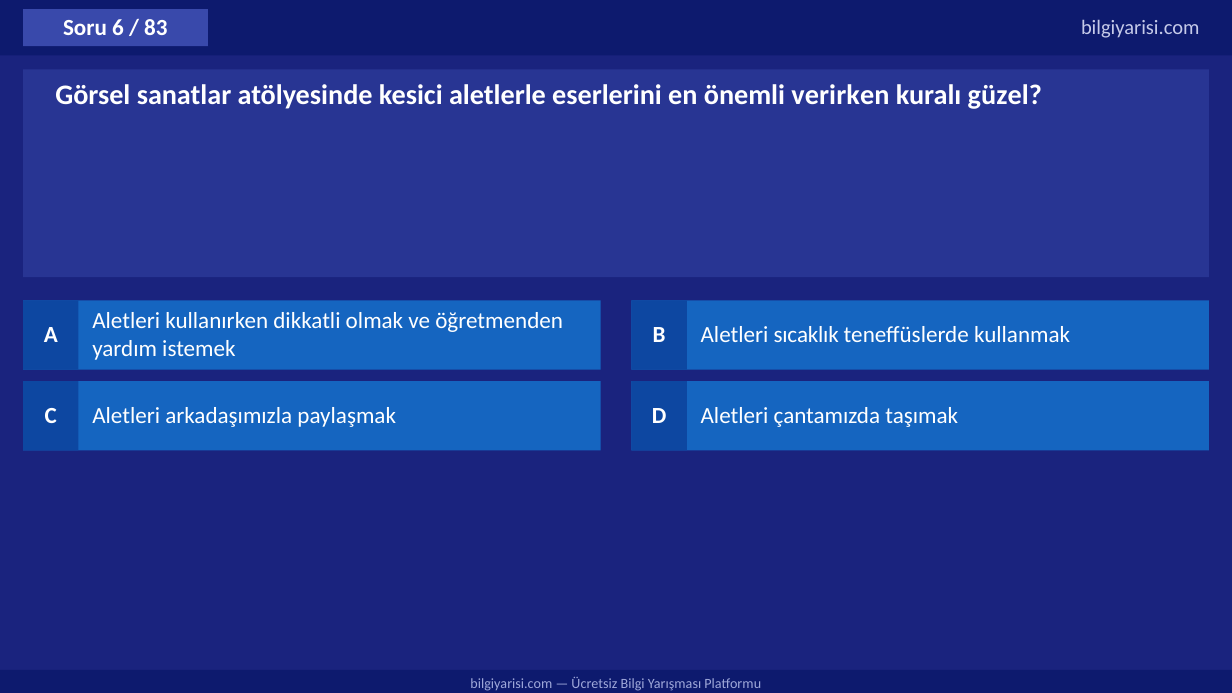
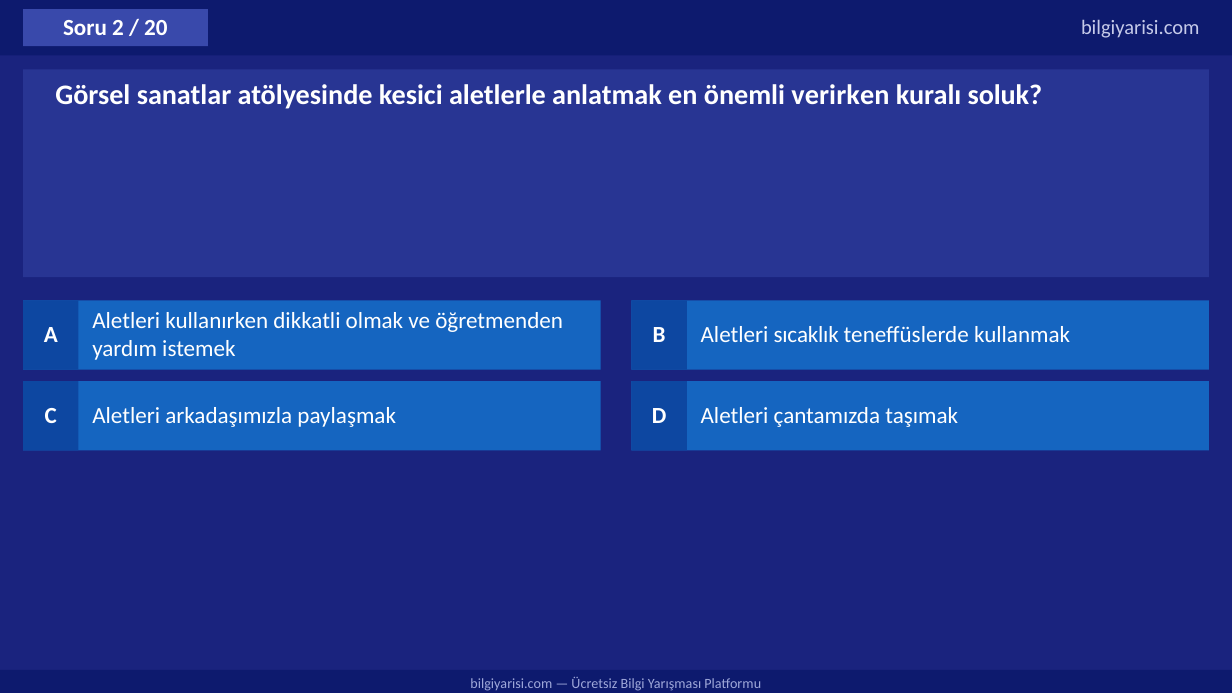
6: 6 -> 2
83: 83 -> 20
eserlerini: eserlerini -> anlatmak
güzel: güzel -> soluk
